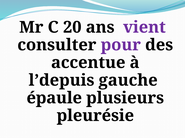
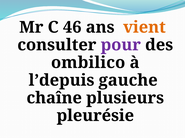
20: 20 -> 46
vient colour: purple -> orange
accentue: accentue -> ombilico
épaule: épaule -> chaîne
